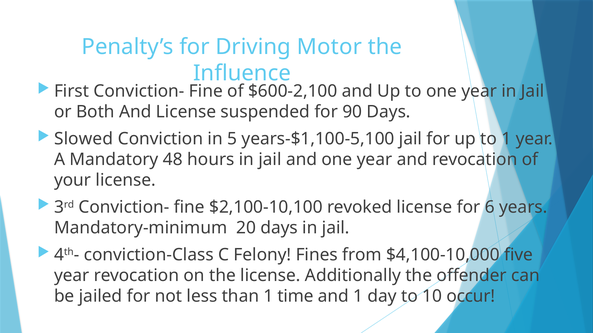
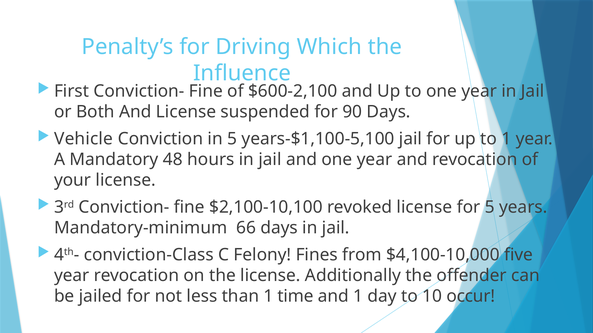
Motor: Motor -> Which
Slowed: Slowed -> Vehicle
for 6: 6 -> 5
20: 20 -> 66
